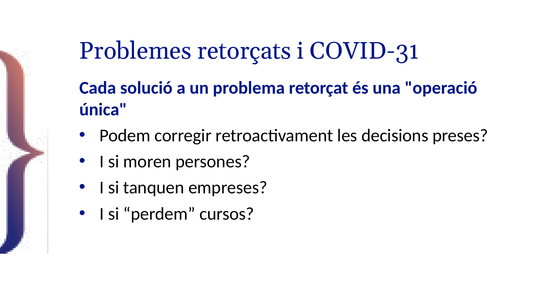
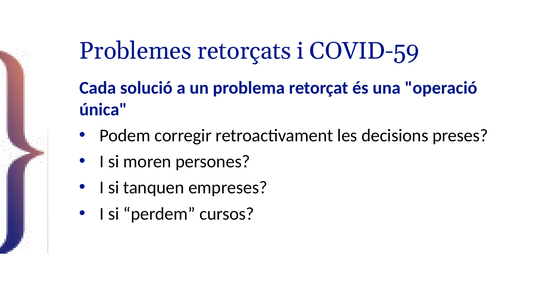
COVID-31: COVID-31 -> COVID-59
